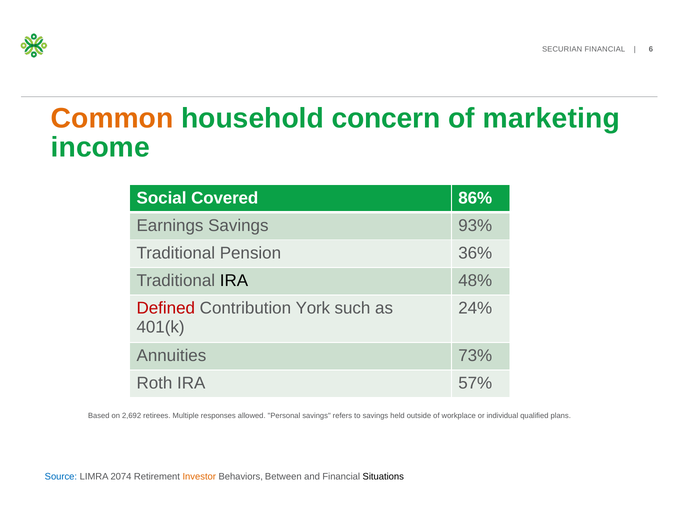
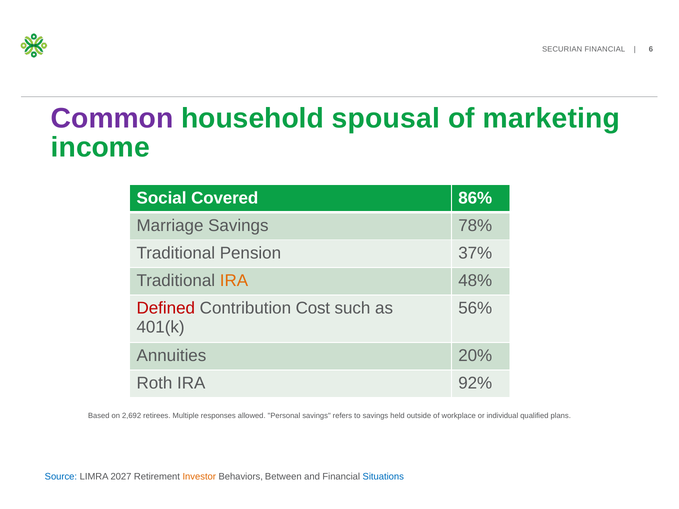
Common colour: orange -> purple
concern: concern -> spousal
Earnings: Earnings -> Marriage
93%: 93% -> 78%
36%: 36% -> 37%
IRA at (234, 281) colour: black -> orange
York: York -> Cost
24%: 24% -> 56%
73%: 73% -> 20%
57%: 57% -> 92%
2074: 2074 -> 2027
Situations colour: black -> blue
